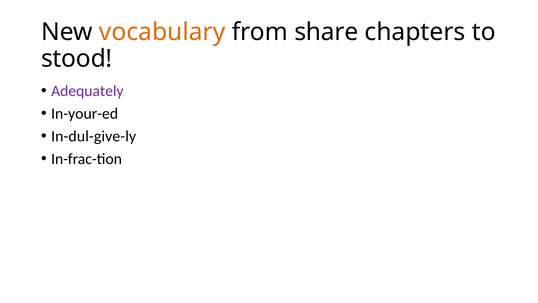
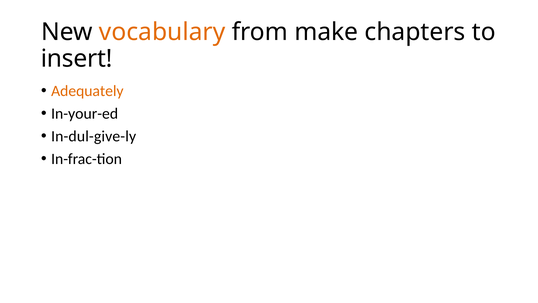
share: share -> make
stood: stood -> insert
Adequately colour: purple -> orange
